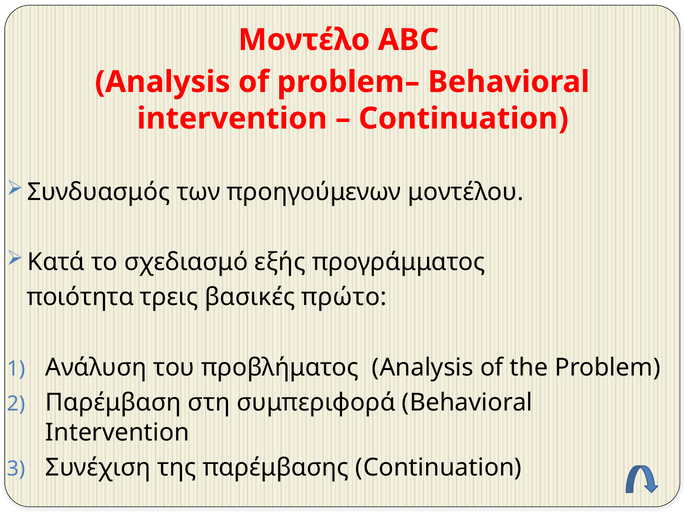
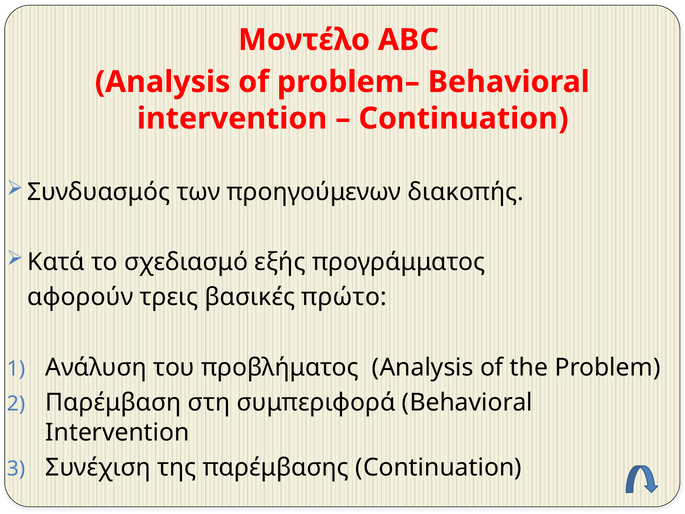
μοντέλου: μοντέλου -> διακοπής
ποιότητα: ποιότητα -> αφορούν
